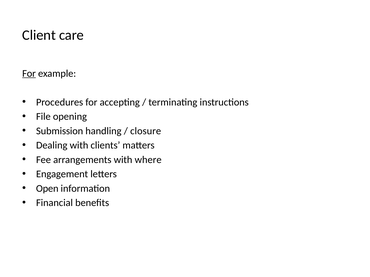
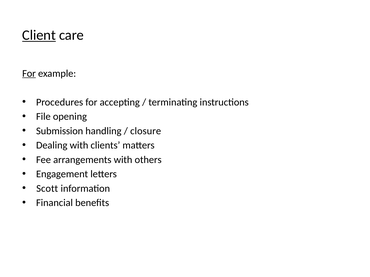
Client underline: none -> present
where: where -> others
Open: Open -> Scott
